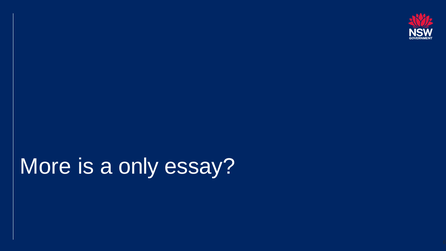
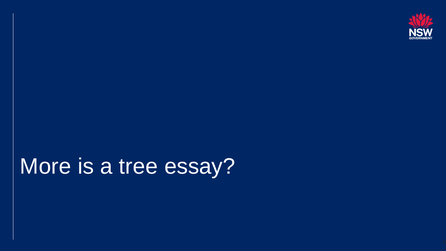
only: only -> tree
